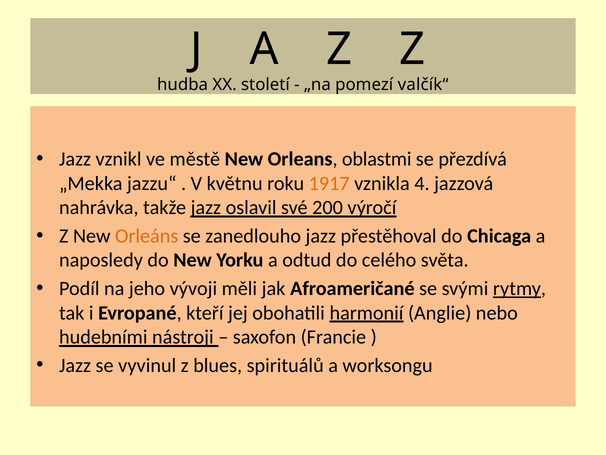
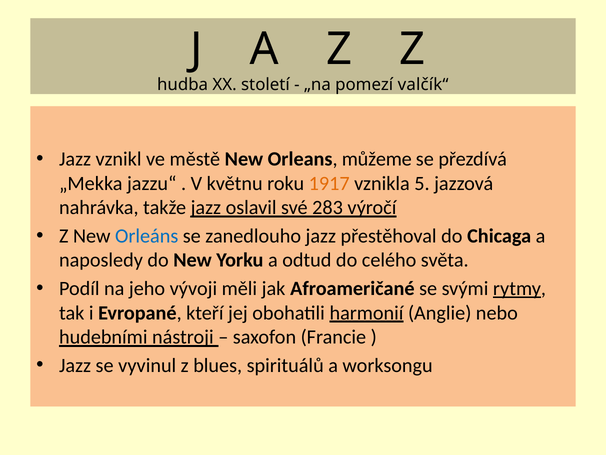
oblastmi: oblastmi -> můžeme
4: 4 -> 5
200: 200 -> 283
Orleáns colour: orange -> blue
